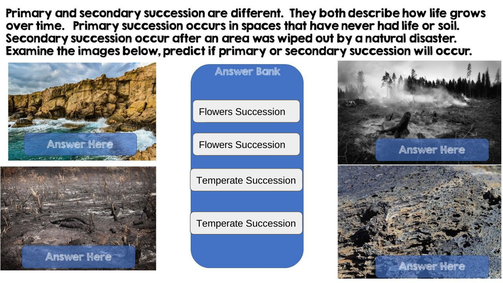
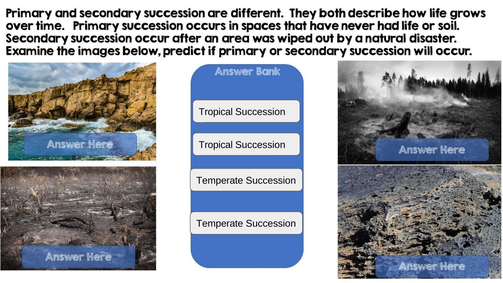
Flowers at (216, 112): Flowers -> Tropical
Flowers at (216, 145): Flowers -> Tropical
